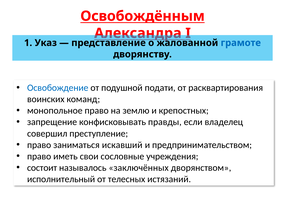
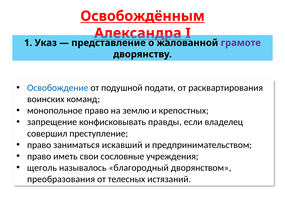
грамоте colour: blue -> purple
состоит: состоит -> щеголь
заключённых: заключённых -> благородный
исполнительный: исполнительный -> преобразования
